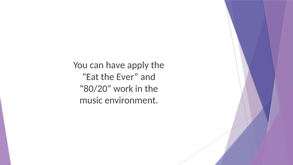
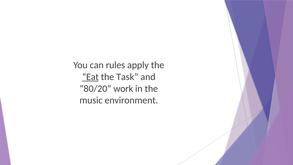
have: have -> rules
Eat underline: none -> present
Ever: Ever -> Task
